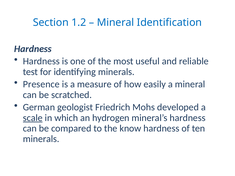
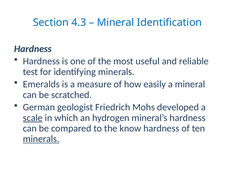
1.2: 1.2 -> 4.3
Presence: Presence -> Emeralds
minerals at (41, 139) underline: none -> present
